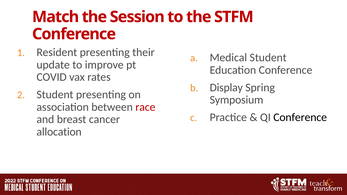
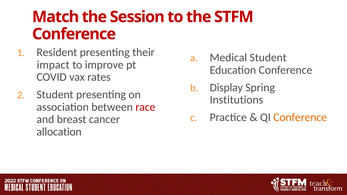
update: update -> impact
Symposium: Symposium -> Institutions
Conference at (300, 117) colour: black -> orange
